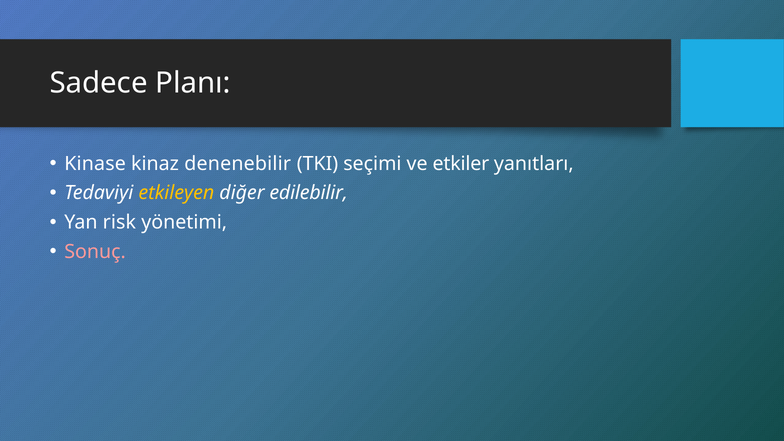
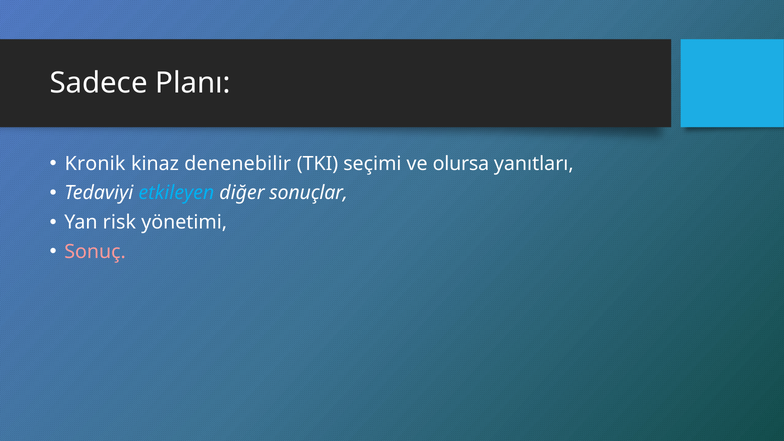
Kinase: Kinase -> Kronik
etkiler: etkiler -> olursa
etkileyen colour: yellow -> light blue
edilebilir: edilebilir -> sonuçlar
